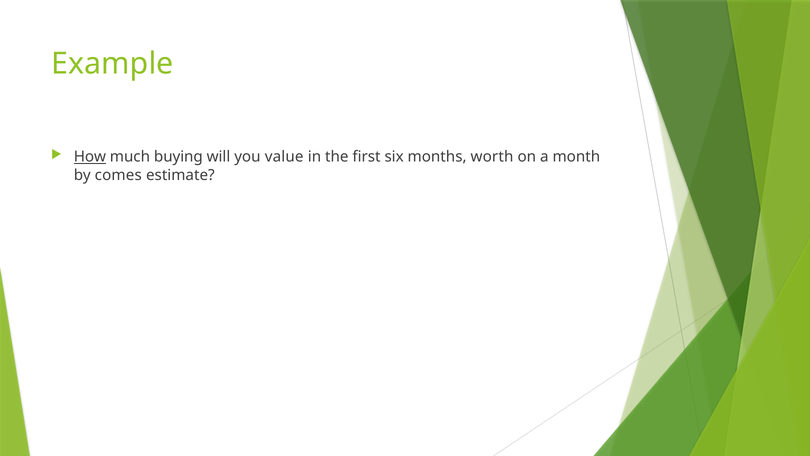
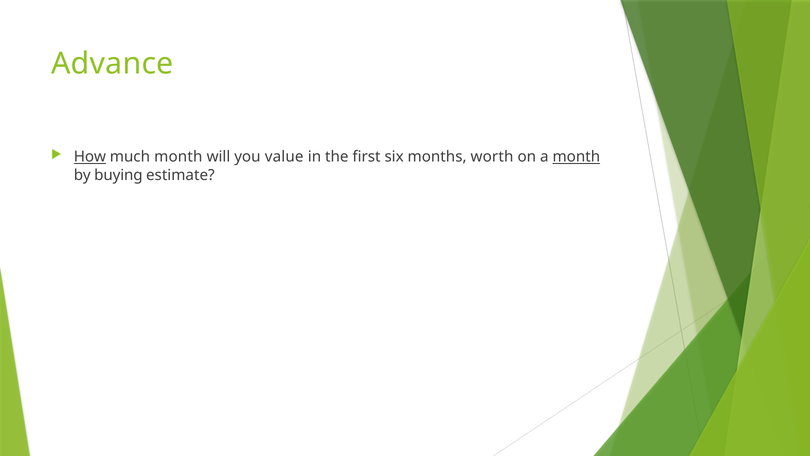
Example: Example -> Advance
much buying: buying -> month
month at (576, 157) underline: none -> present
comes: comes -> buying
